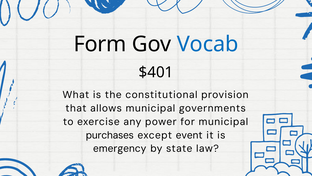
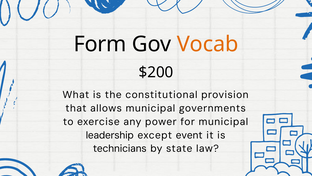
Vocab colour: blue -> orange
$401: $401 -> $200
purchases: purchases -> leadership
emergency: emergency -> technicians
